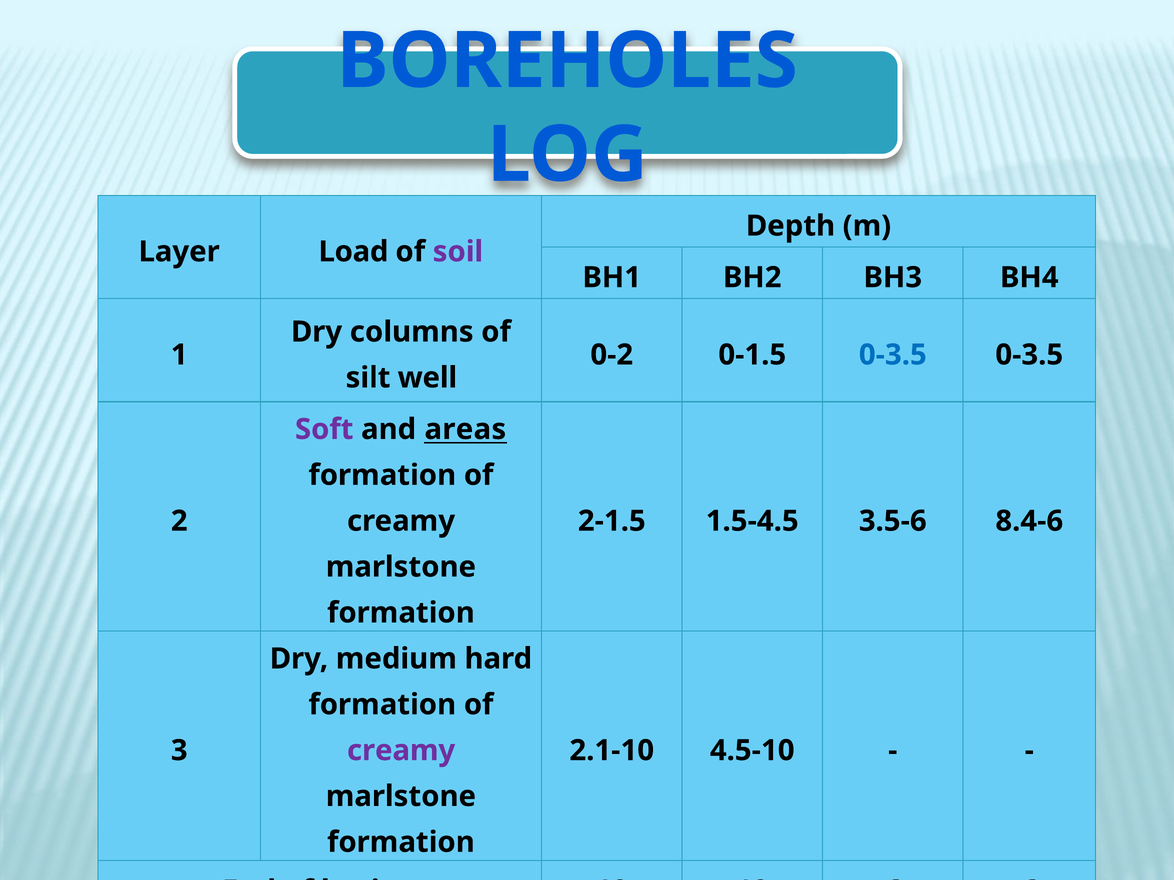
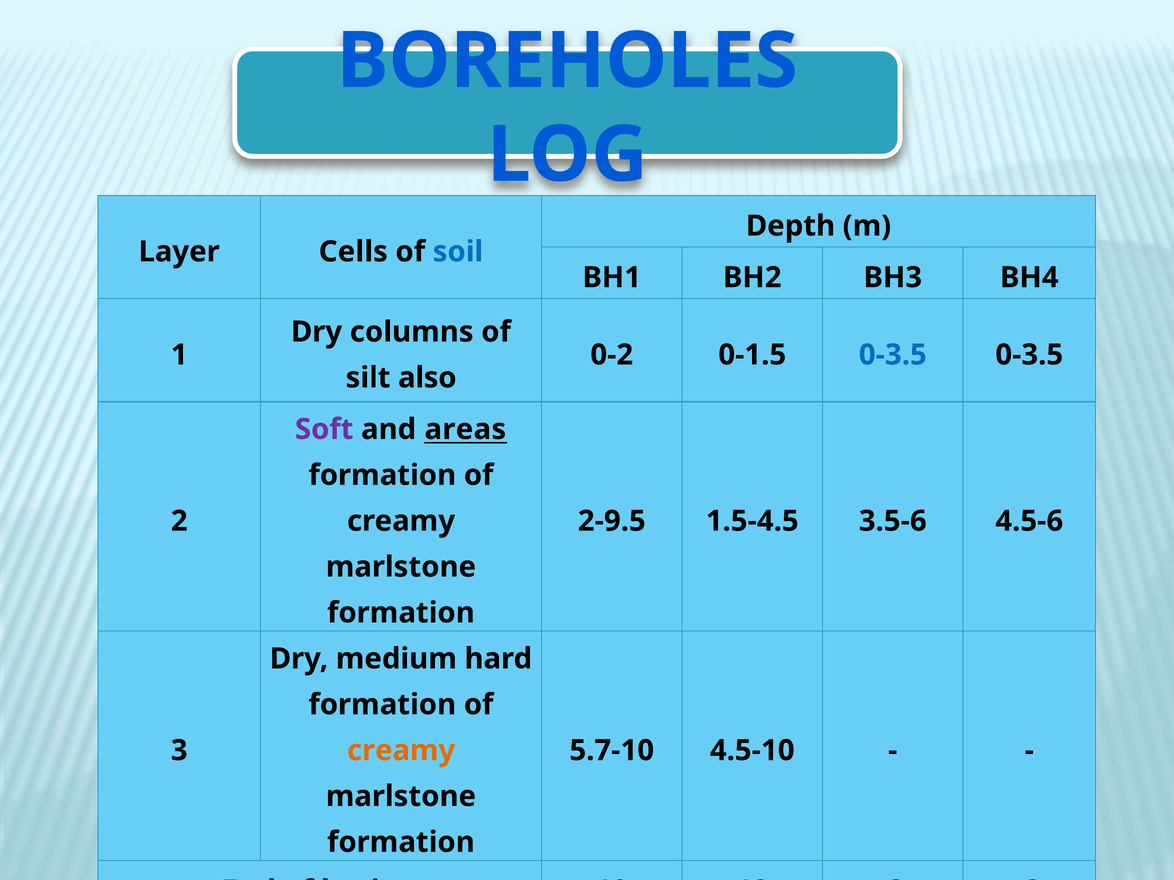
Load: Load -> Cells
soil colour: purple -> blue
well: well -> also
2-1.5: 2-1.5 -> 2-9.5
8.4-6: 8.4-6 -> 4.5-6
creamy at (401, 751) colour: purple -> orange
2.1-10: 2.1-10 -> 5.7-10
